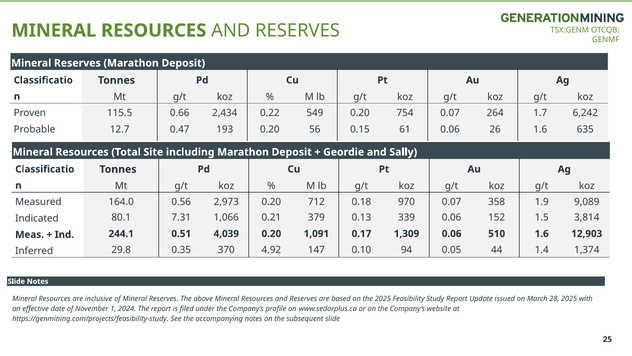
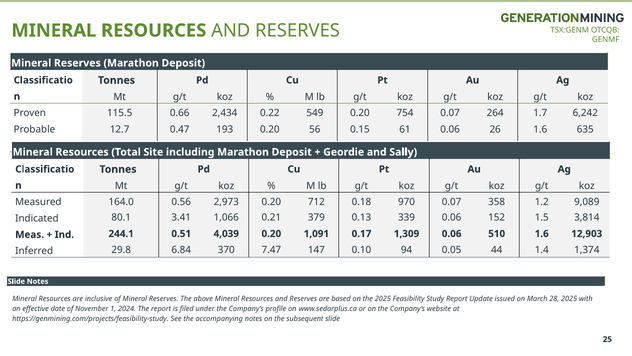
1.9: 1.9 -> 1.2
7.31: 7.31 -> 3.41
0.35: 0.35 -> 6.84
4.92: 4.92 -> 7.47
